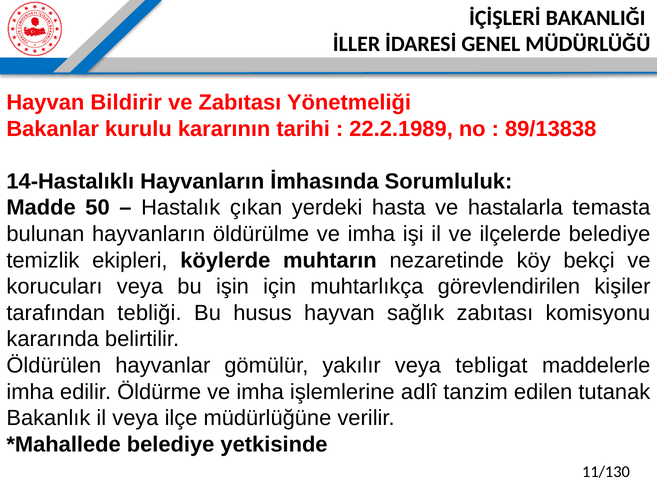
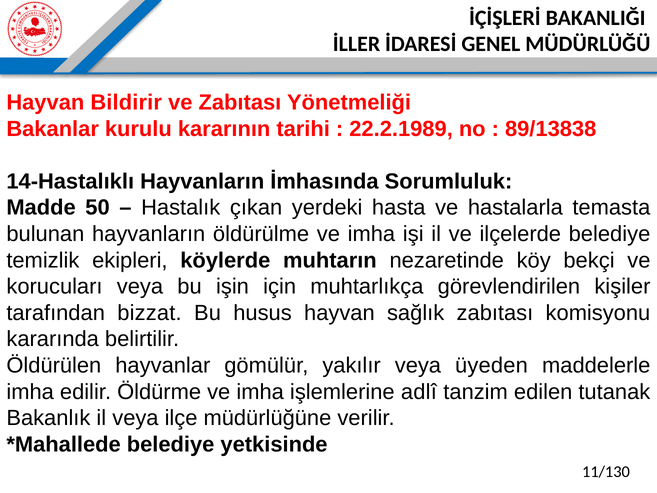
tebliği: tebliği -> bizzat
tebligat: tebligat -> üyeden
